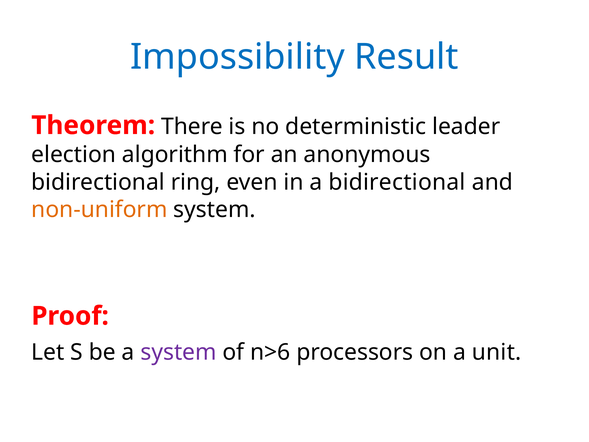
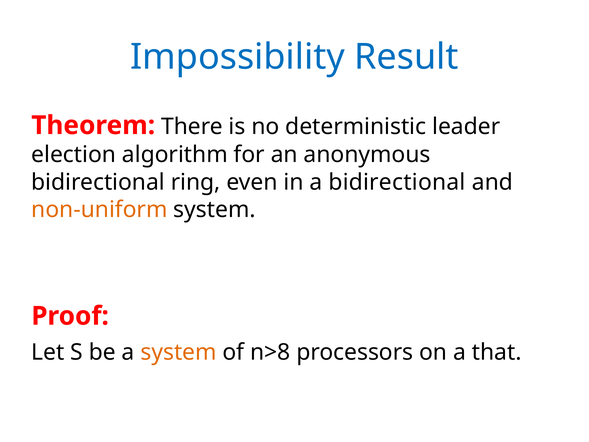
system at (179, 352) colour: purple -> orange
n>6: n>6 -> n>8
unit: unit -> that
